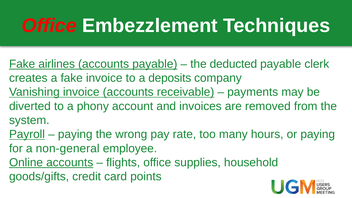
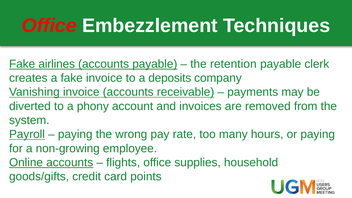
deducted: deducted -> retention
non-general: non-general -> non-growing
